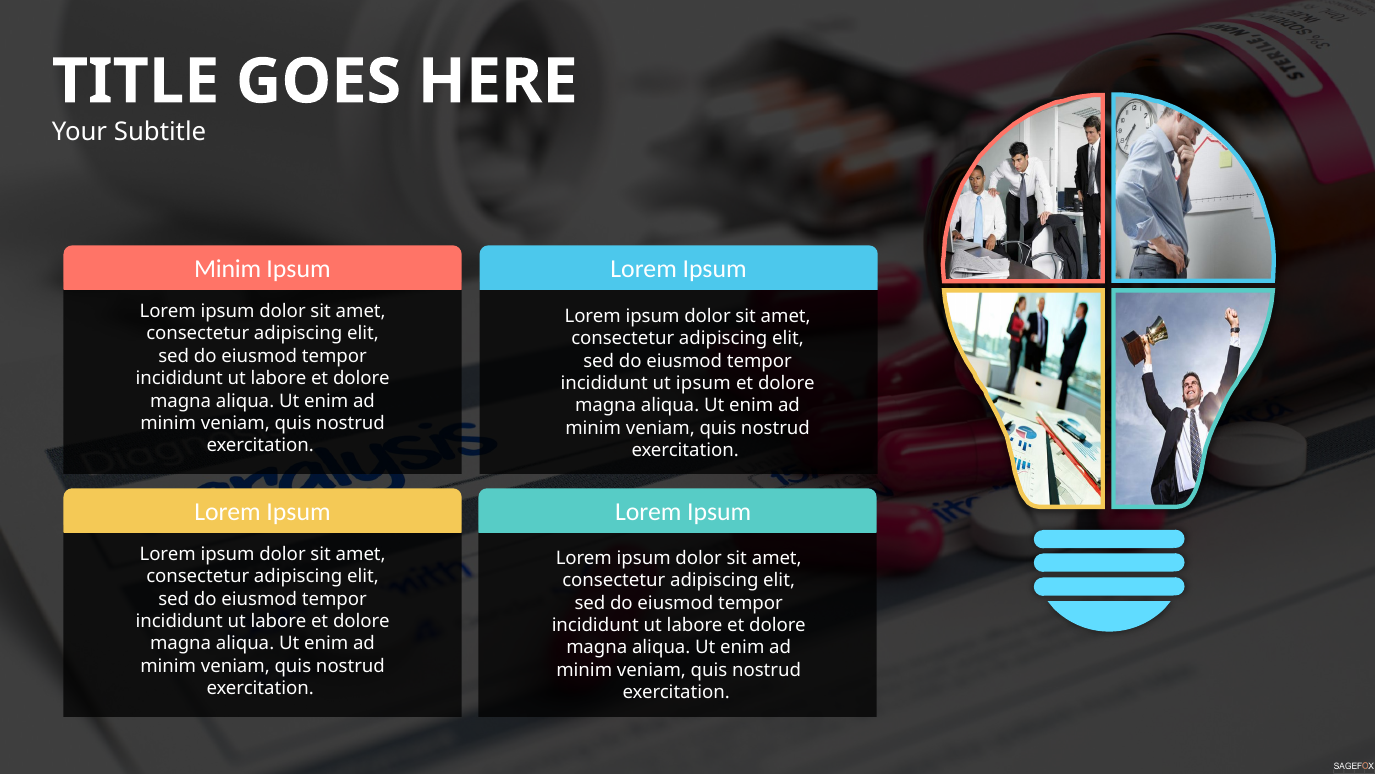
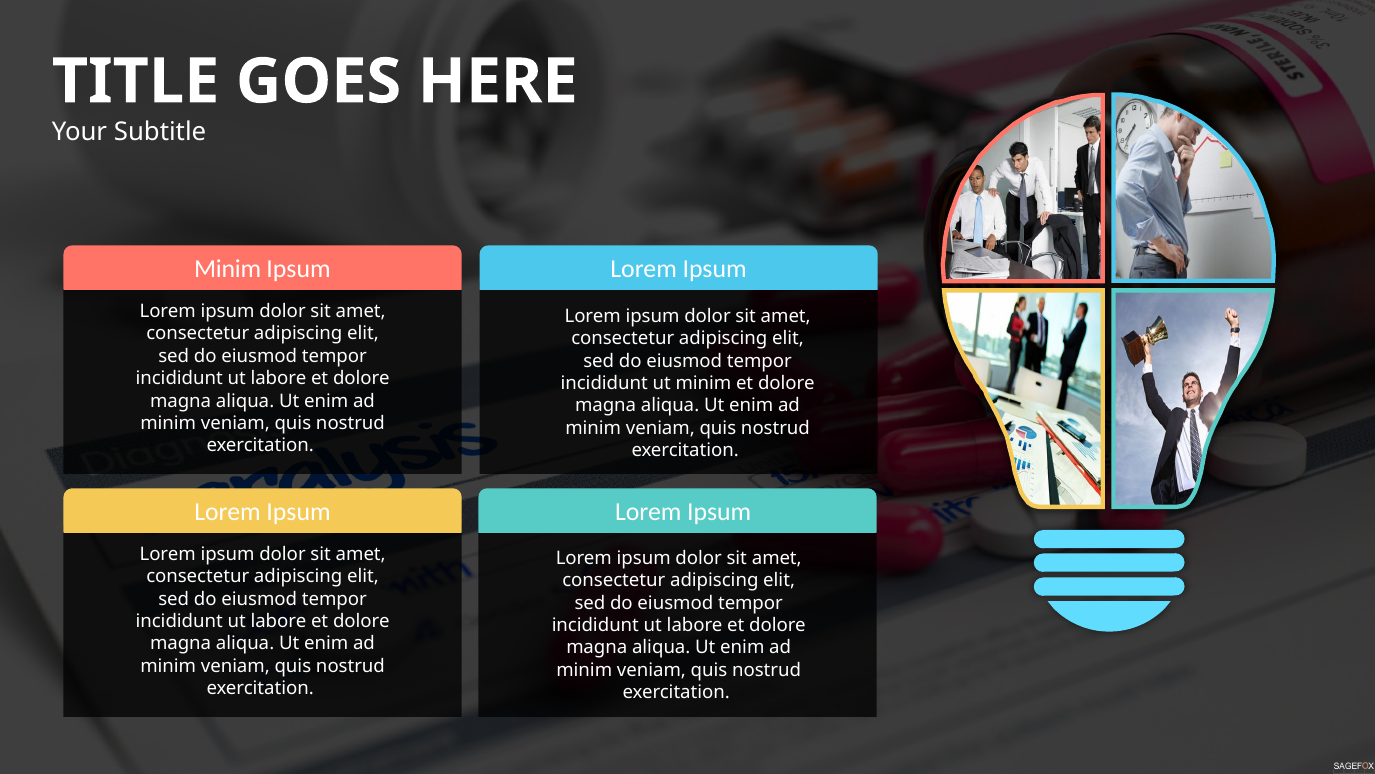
ut ipsum: ipsum -> minim
